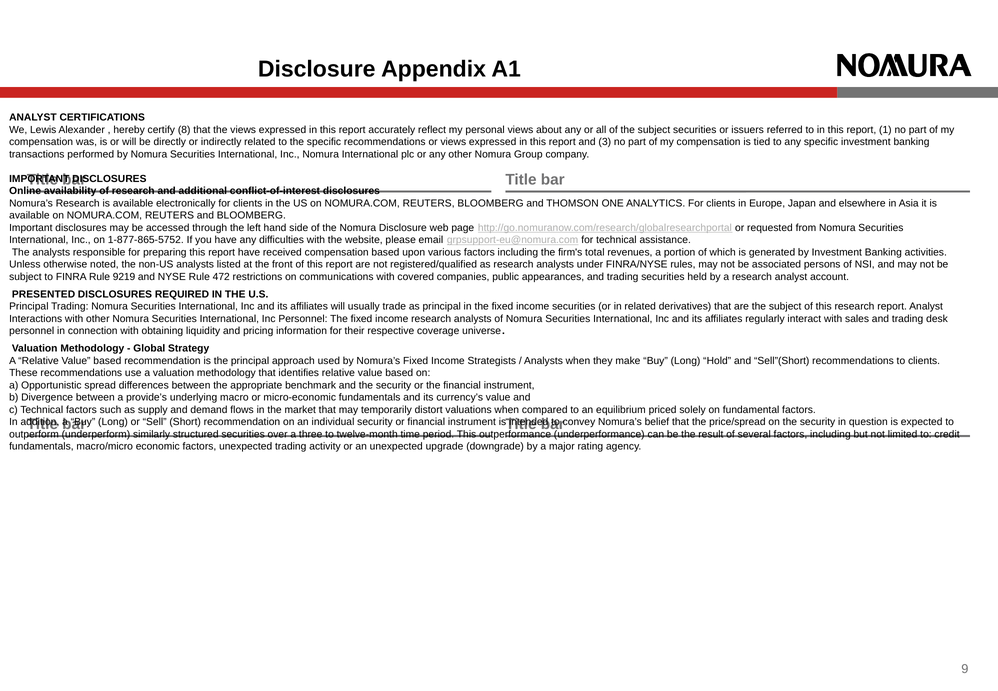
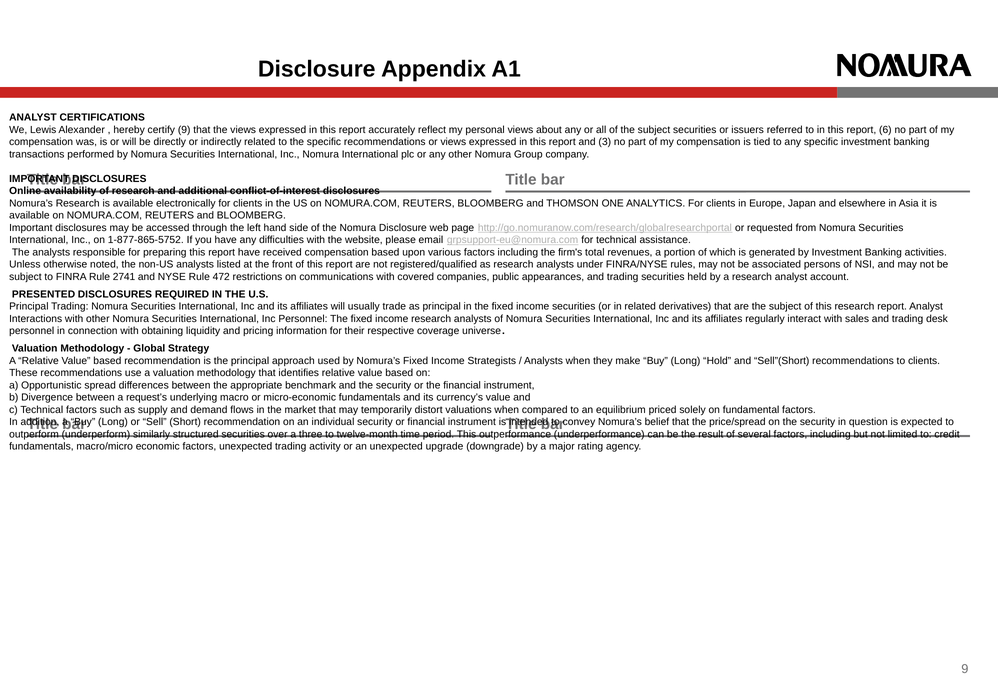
certify 8: 8 -> 9
1: 1 -> 6
9219: 9219 -> 2741
provide’s: provide’s -> request’s
